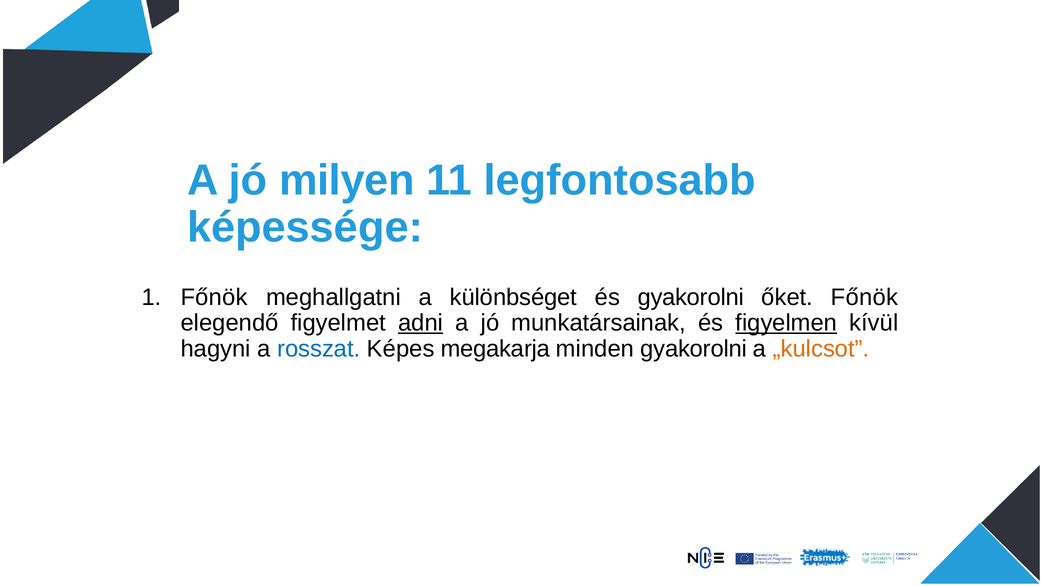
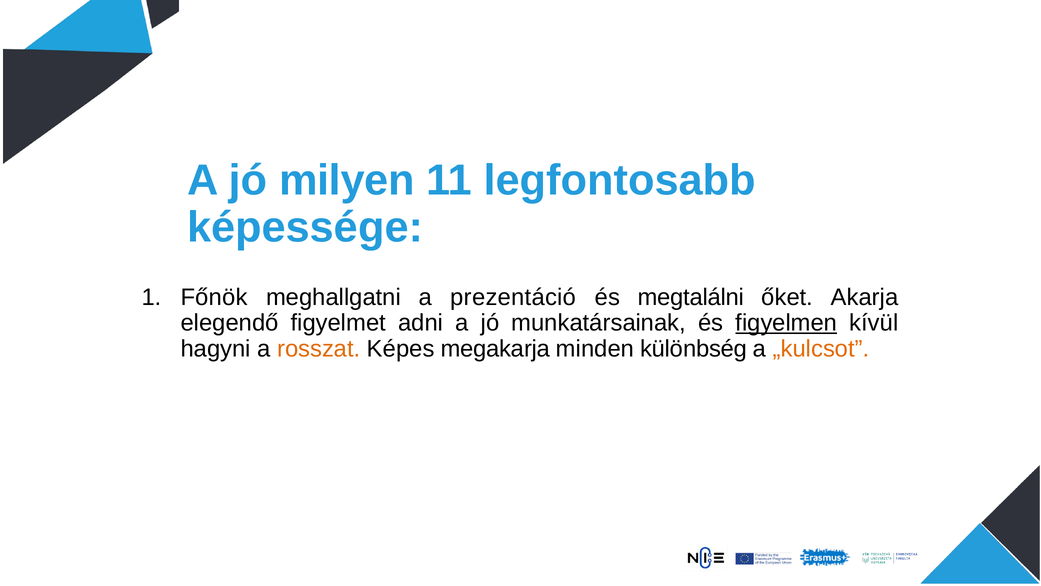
különbséget: különbséget -> prezentáció
és gyakorolni: gyakorolni -> megtalálni
őket Főnök: Főnök -> Akarja
adni underline: present -> none
rosszat colour: blue -> orange
minden gyakorolni: gyakorolni -> különbség
